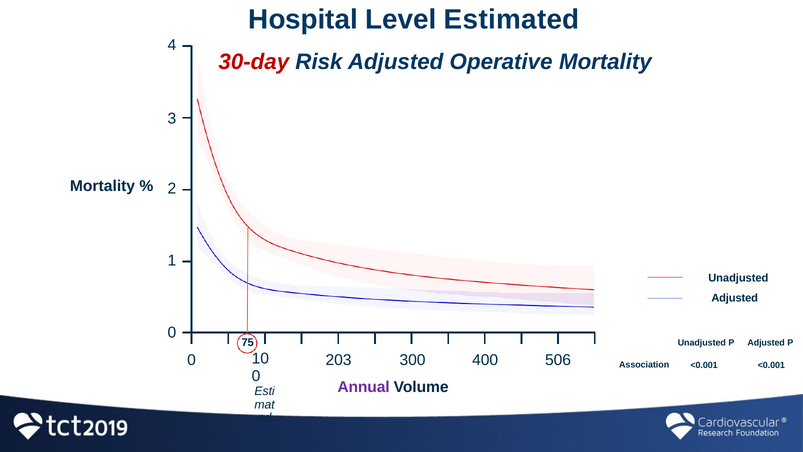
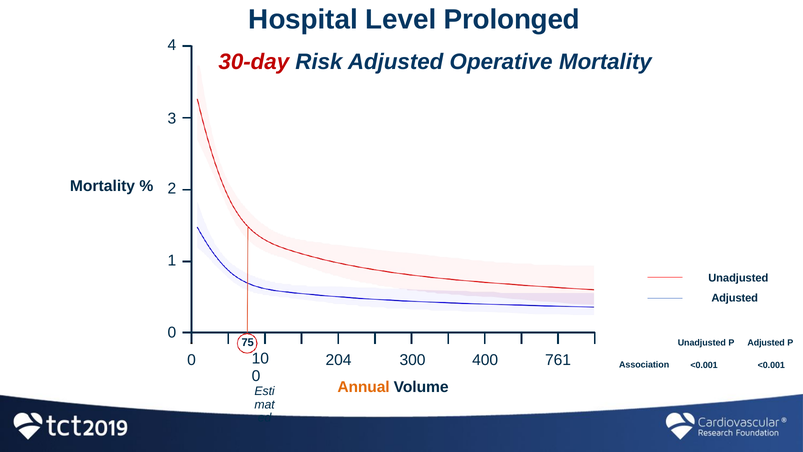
Estimated: Estimated -> Prolonged
203: 203 -> 204
506: 506 -> 761
Annual colour: purple -> orange
